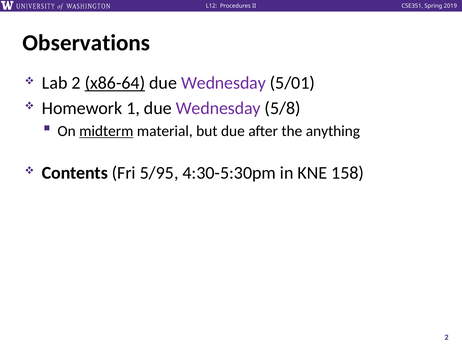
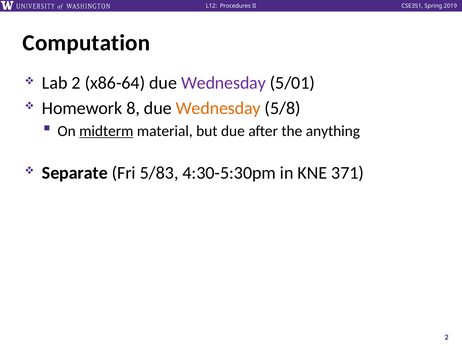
Observations: Observations -> Computation
x86-64 underline: present -> none
1: 1 -> 8
Wednesday at (218, 108) colour: purple -> orange
Contents: Contents -> Separate
5/95: 5/95 -> 5/83
158: 158 -> 371
